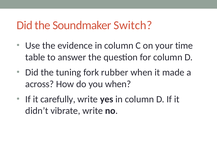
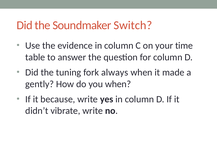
rubber: rubber -> always
across: across -> gently
carefully: carefully -> because
